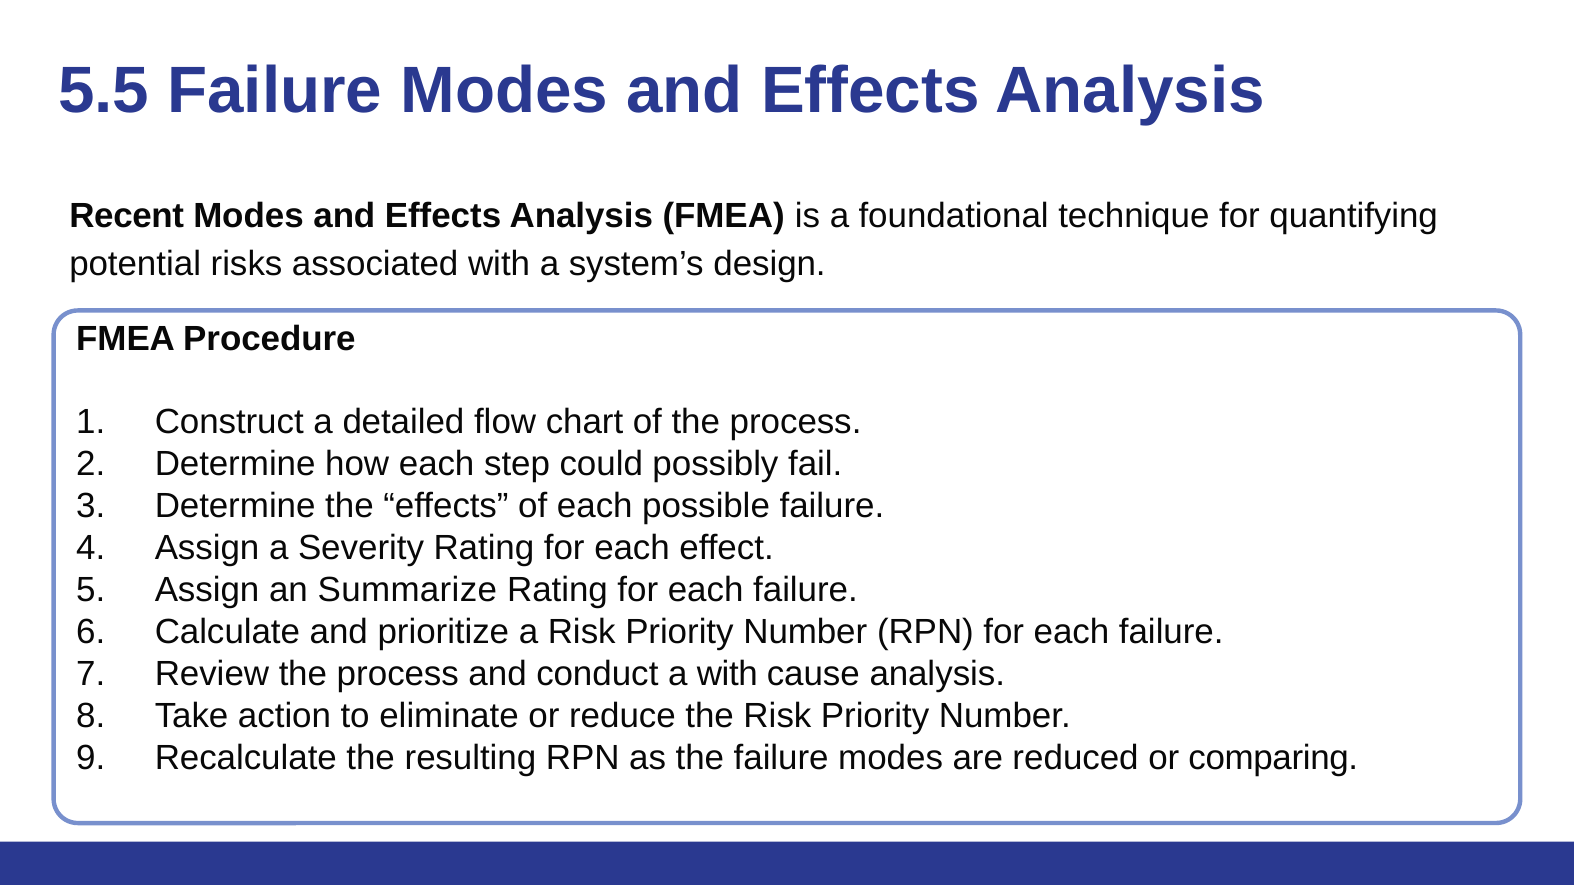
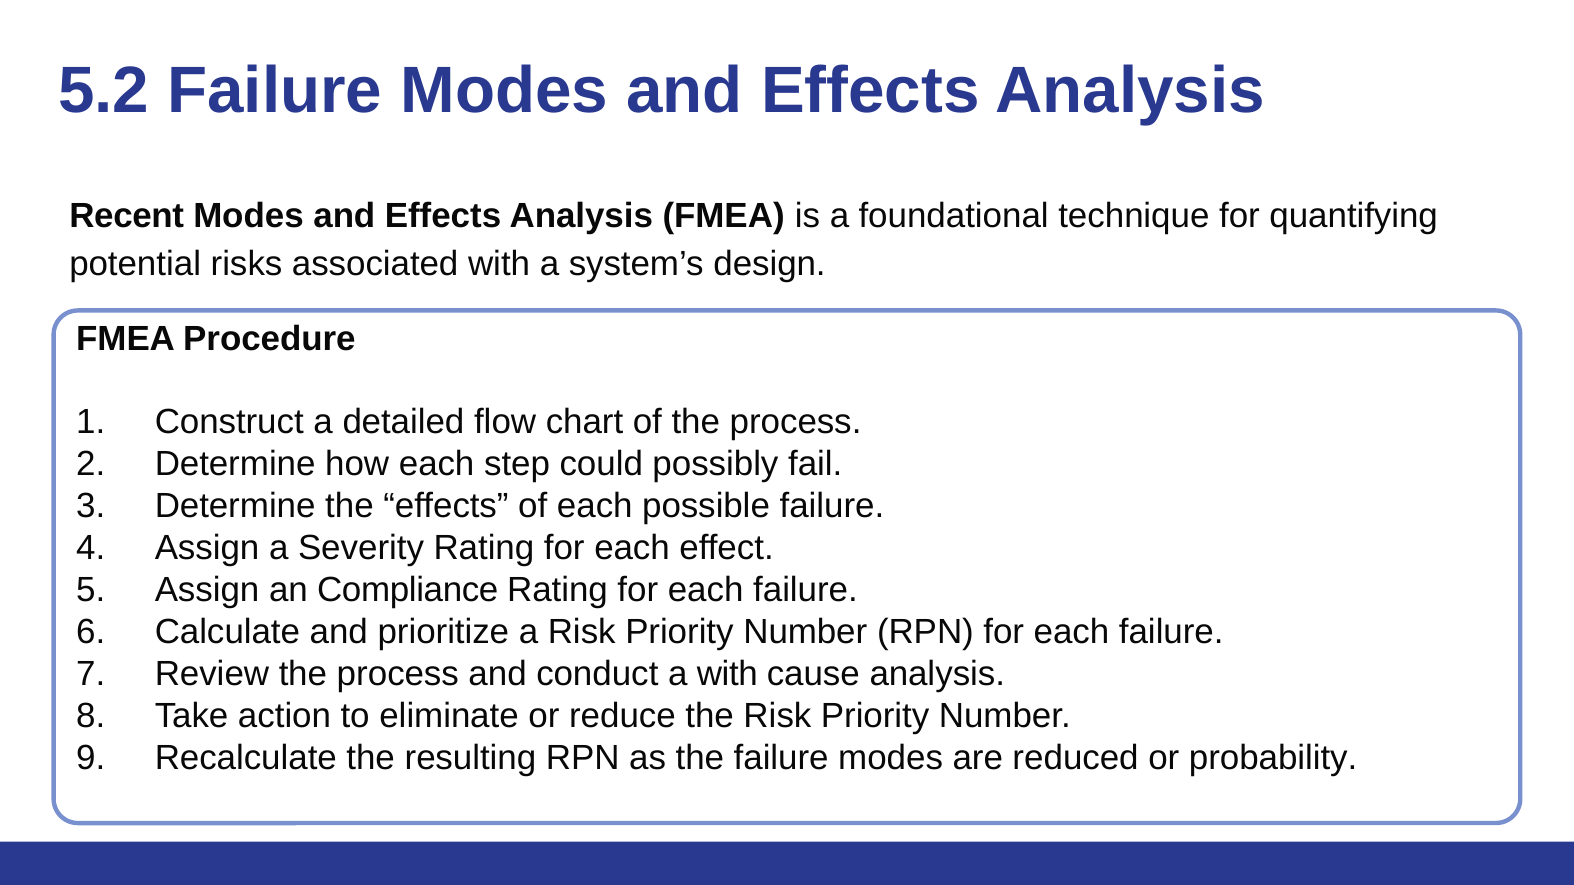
5.5: 5.5 -> 5.2
Summarize: Summarize -> Compliance
comparing: comparing -> probability
